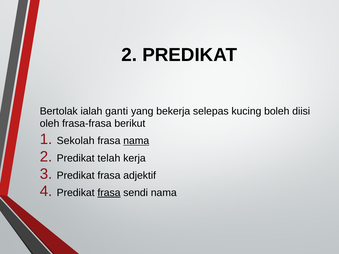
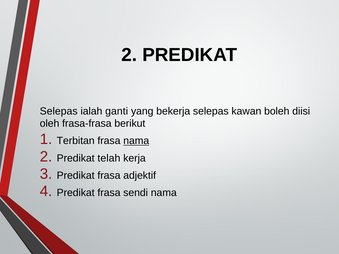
Bertolak at (59, 111): Bertolak -> Selepas
kucing: kucing -> kawan
Sekolah: Sekolah -> Terbitan
frasa at (109, 193) underline: present -> none
